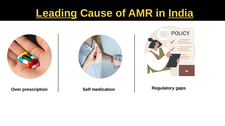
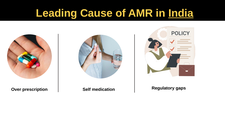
Leading underline: present -> none
